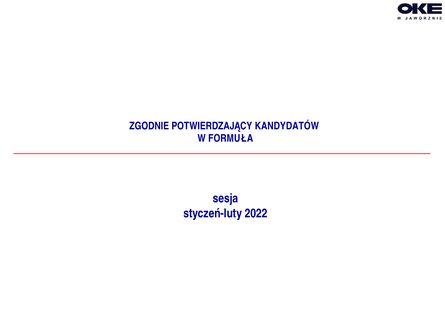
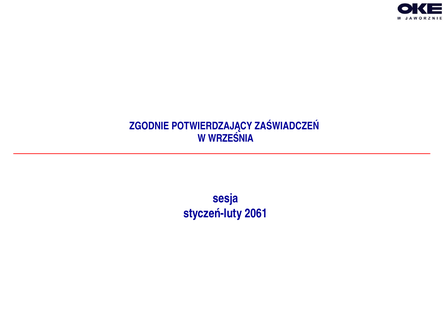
KANDYDATÓW: KANDYDATÓW -> ZAŚWIADCZEŃ
FORMUŁA: FORMUŁA -> WRZEŚNIA
2022: 2022 -> 2061
